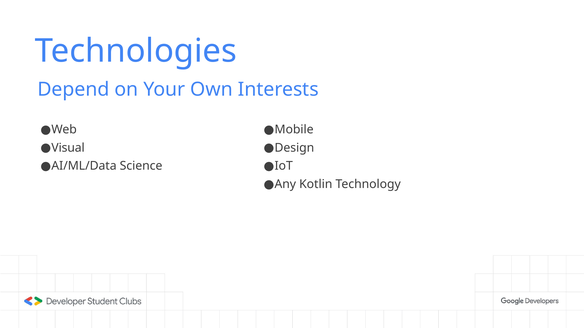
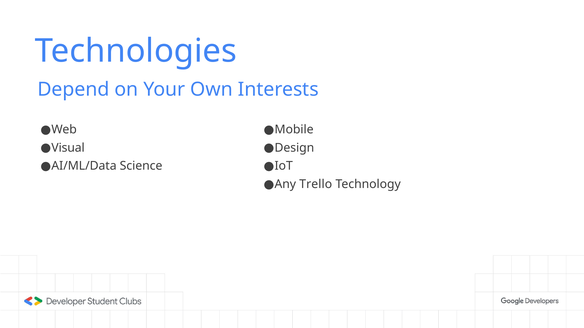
Kotlin: Kotlin -> Trello
